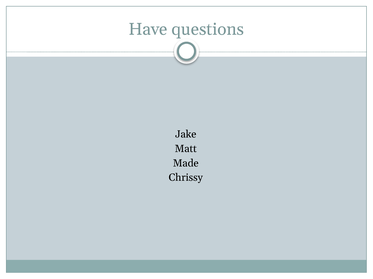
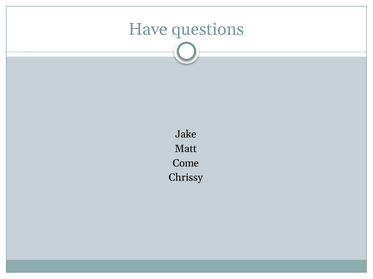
Made: Made -> Come
